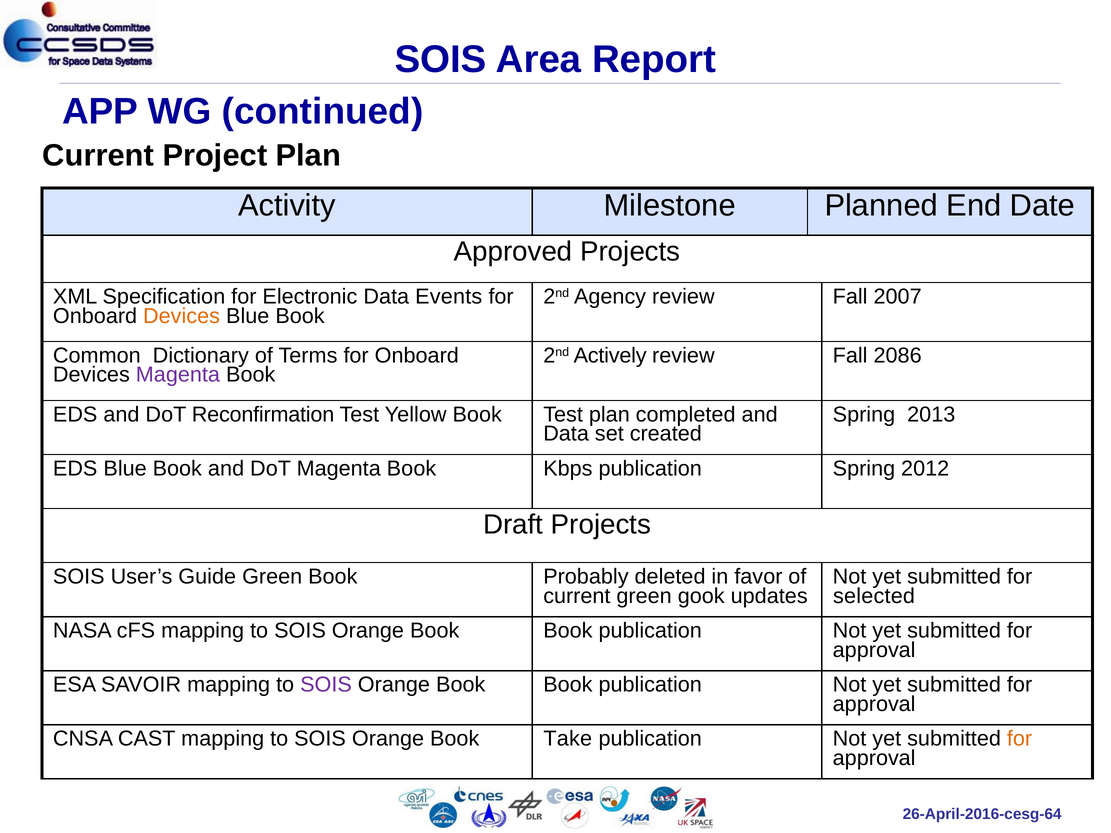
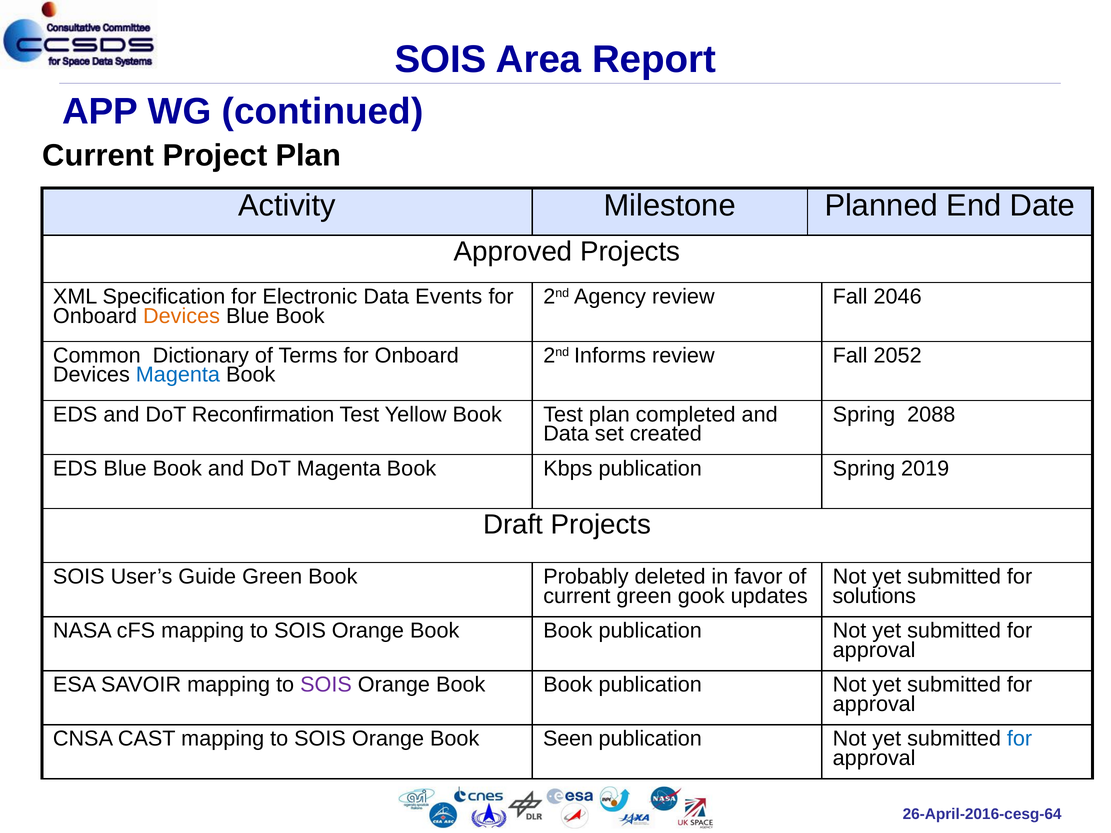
2007: 2007 -> 2046
Actively: Actively -> Informs
2086: 2086 -> 2052
Magenta at (178, 375) colour: purple -> blue
2013: 2013 -> 2088
2012: 2012 -> 2019
selected: selected -> solutions
Take: Take -> Seen
for at (1020, 739) colour: orange -> blue
